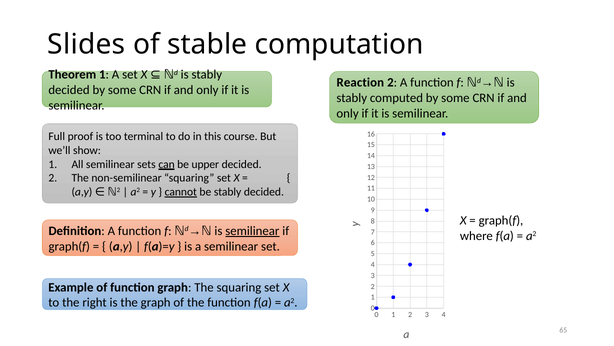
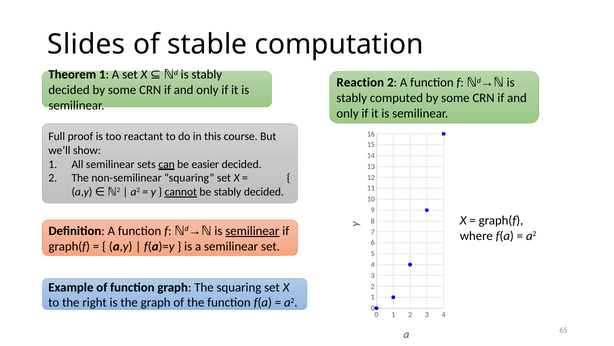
terminal: terminal -> reactant
upper: upper -> easier
